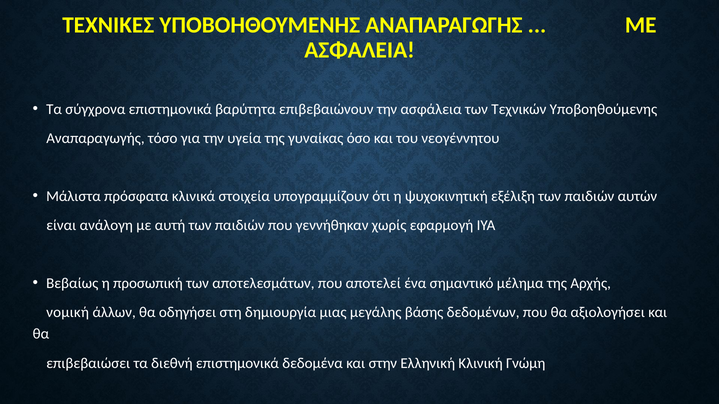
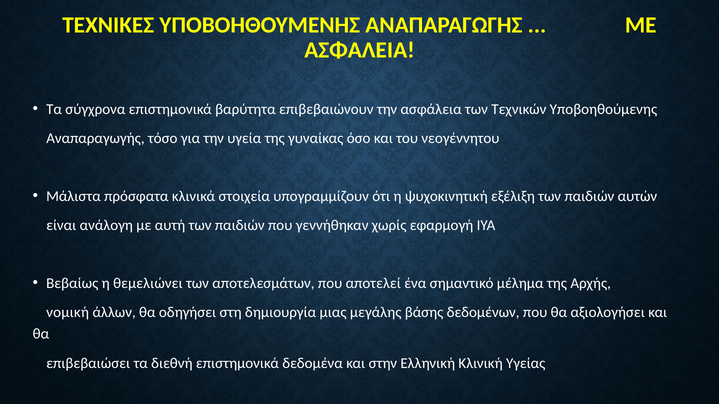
προσωπική: προσωπική -> θεμελιώνει
Γνώμη: Γνώμη -> Υγείας
